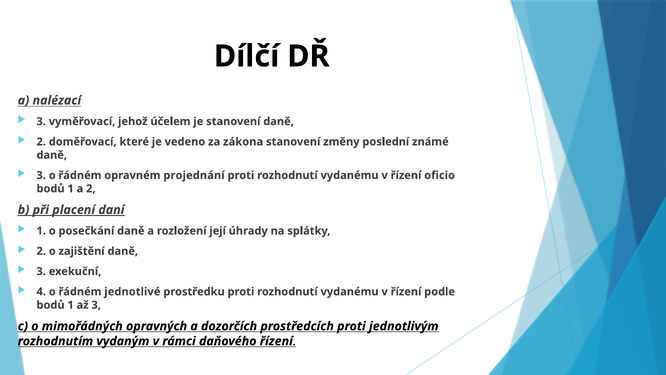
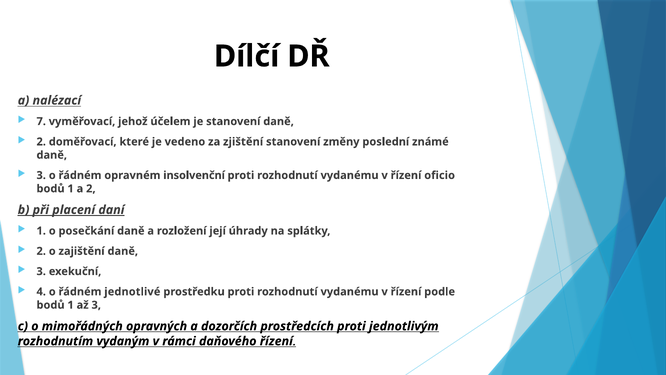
3 at (41, 121): 3 -> 7
zákona: zákona -> zjištění
projednání: projednání -> insolvenční
